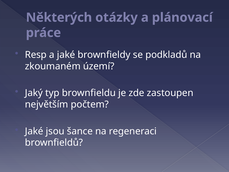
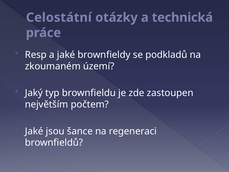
Některých: Některých -> Celostátní
plánovací: plánovací -> technická
